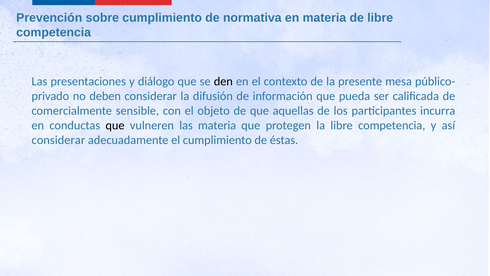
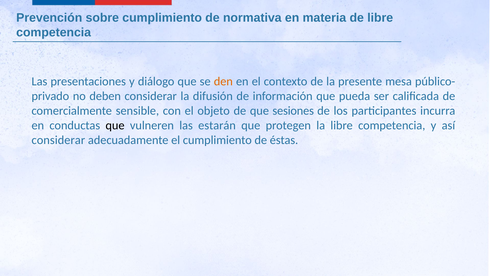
den colour: black -> orange
aquellas: aquellas -> sesiones
las materia: materia -> estarán
